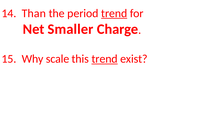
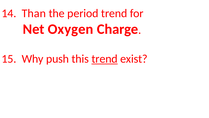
trend at (114, 13) underline: present -> none
Smaller: Smaller -> Oxygen
scale: scale -> push
